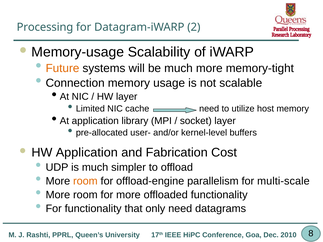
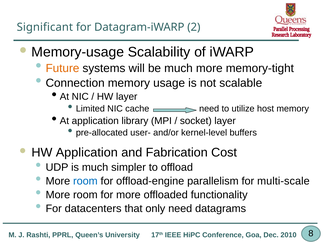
Processing: Processing -> Significant
room at (85, 181) colour: orange -> blue
For functionality: functionality -> datacenters
